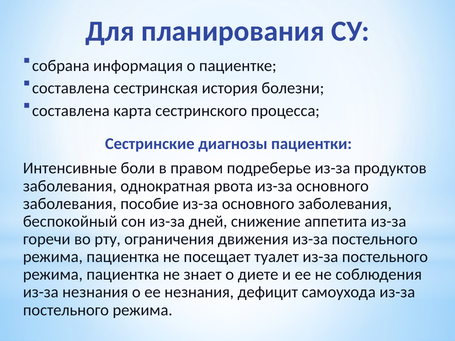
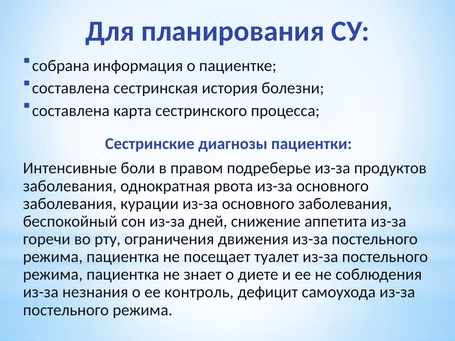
пособие: пособие -> курации
ее незнания: незнания -> контроль
